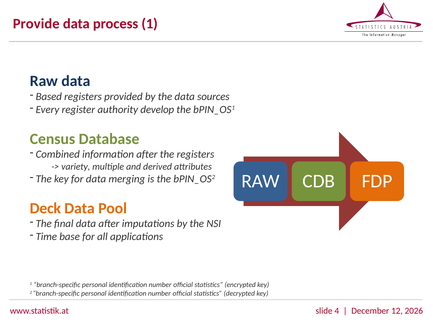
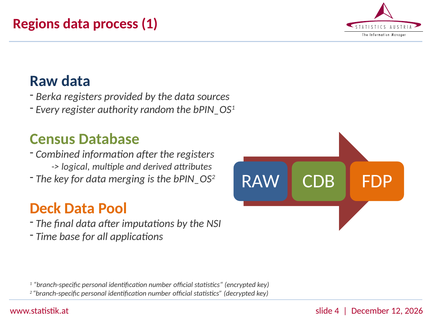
Provide: Provide -> Regions
Based: Based -> Berka
develop: develop -> random
variety: variety -> logical
